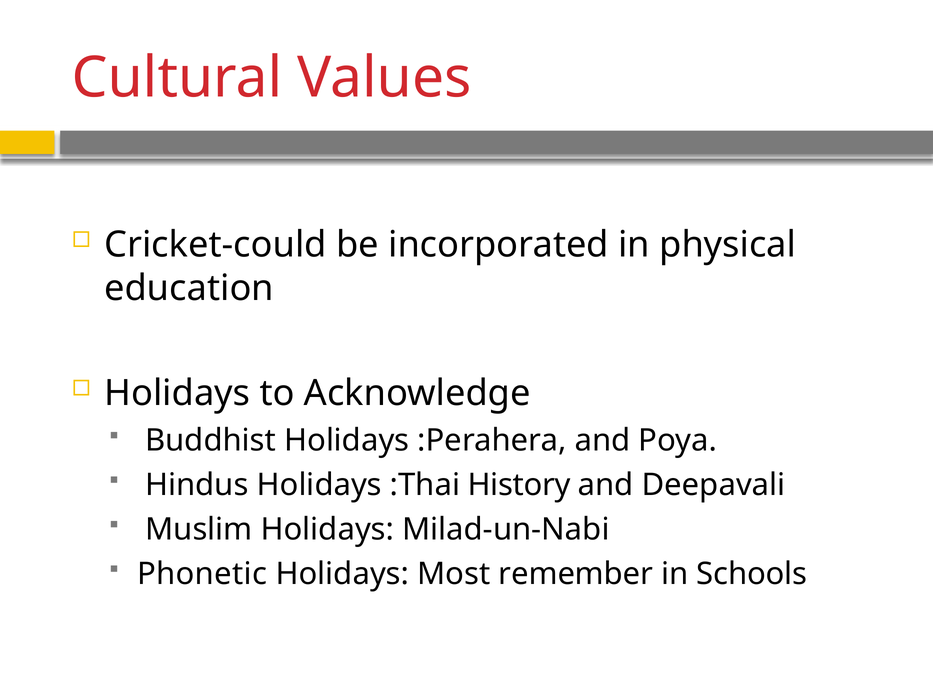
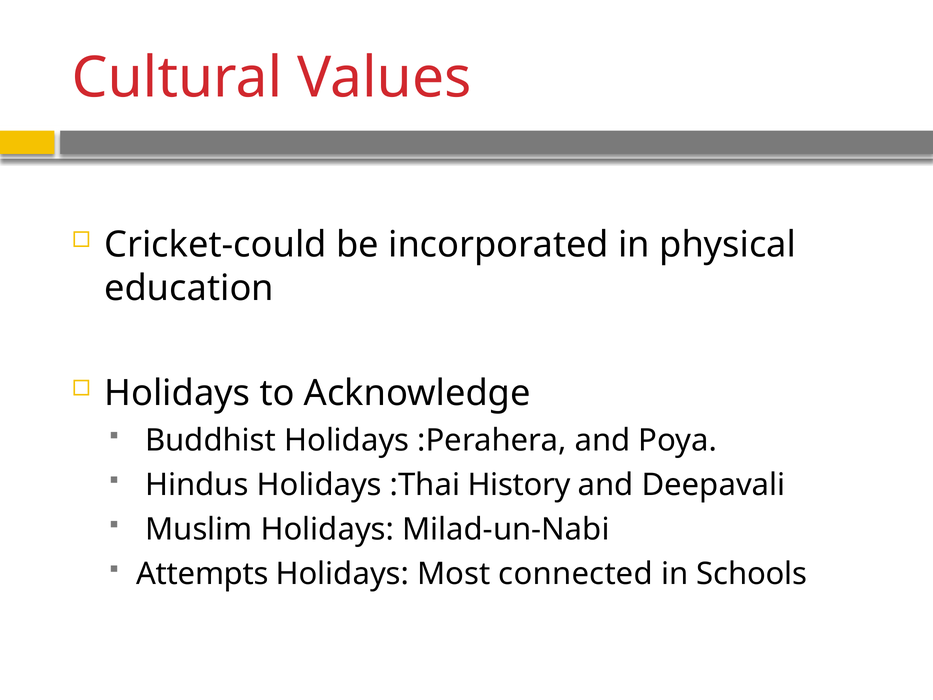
Phonetic: Phonetic -> Attempts
remember: remember -> connected
